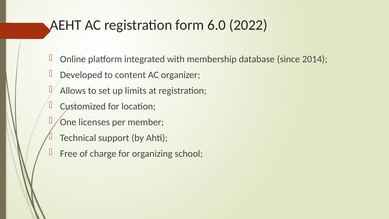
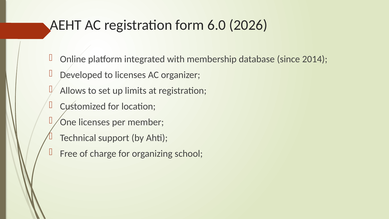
2022: 2022 -> 2026
to content: content -> licenses
